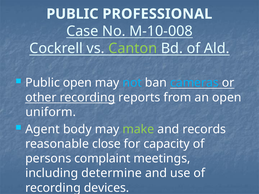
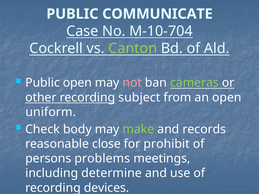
PROFESSIONAL: PROFESSIONAL -> COMMUNICATE
M-10-008: M-10-008 -> M-10-704
not colour: light blue -> pink
cameras colour: light blue -> light green
reports: reports -> subject
Agent: Agent -> Check
capacity: capacity -> prohibit
complaint: complaint -> problems
